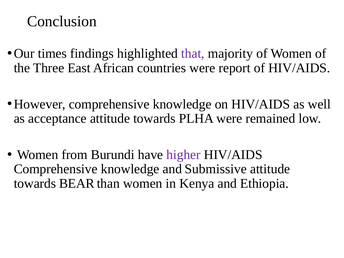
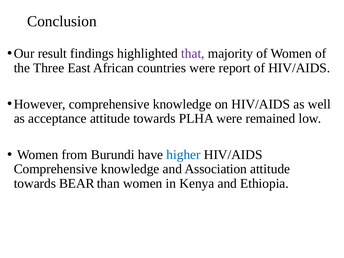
times: times -> result
higher colour: purple -> blue
Submissive: Submissive -> Association
